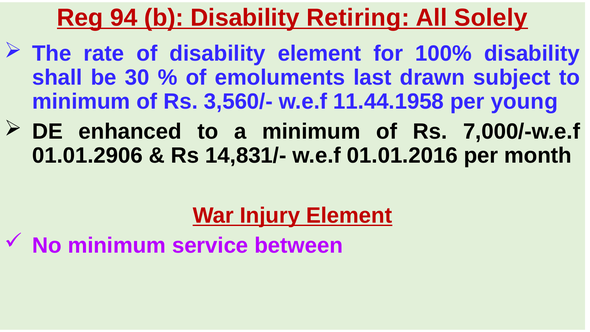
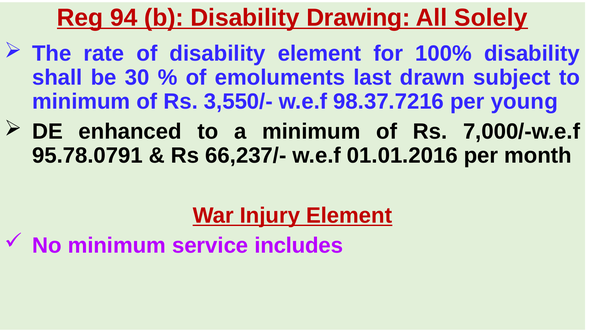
Retiring: Retiring -> Drawing
3,560/-: 3,560/- -> 3,550/-
11.44.1958: 11.44.1958 -> 98.37.7216
01.01.2906: 01.01.2906 -> 95.78.0791
14,831/-: 14,831/- -> 66,237/-
between: between -> includes
